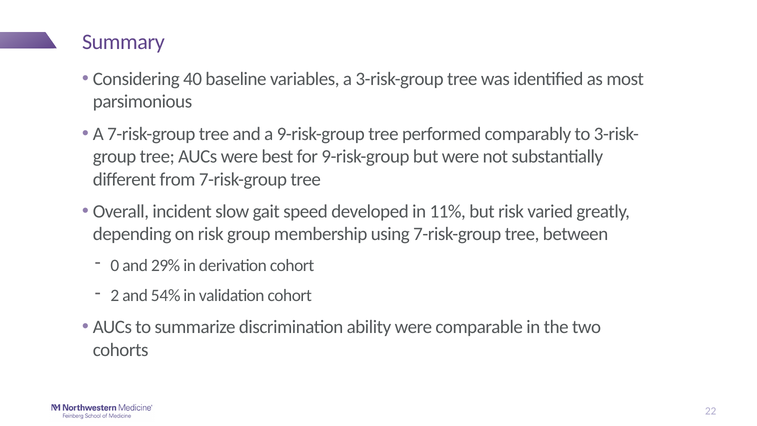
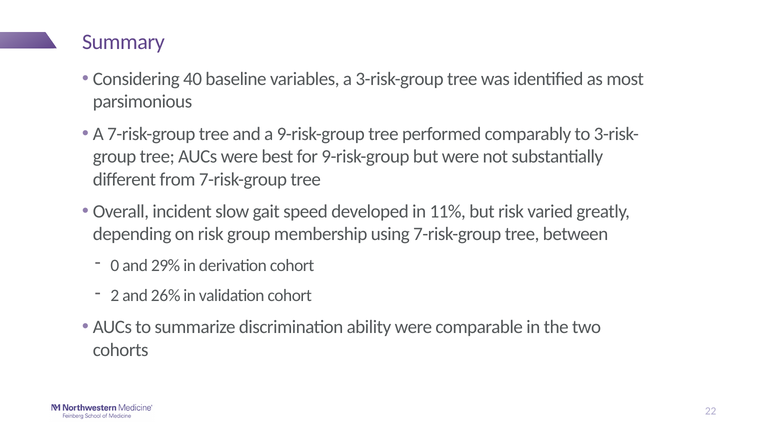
54%: 54% -> 26%
